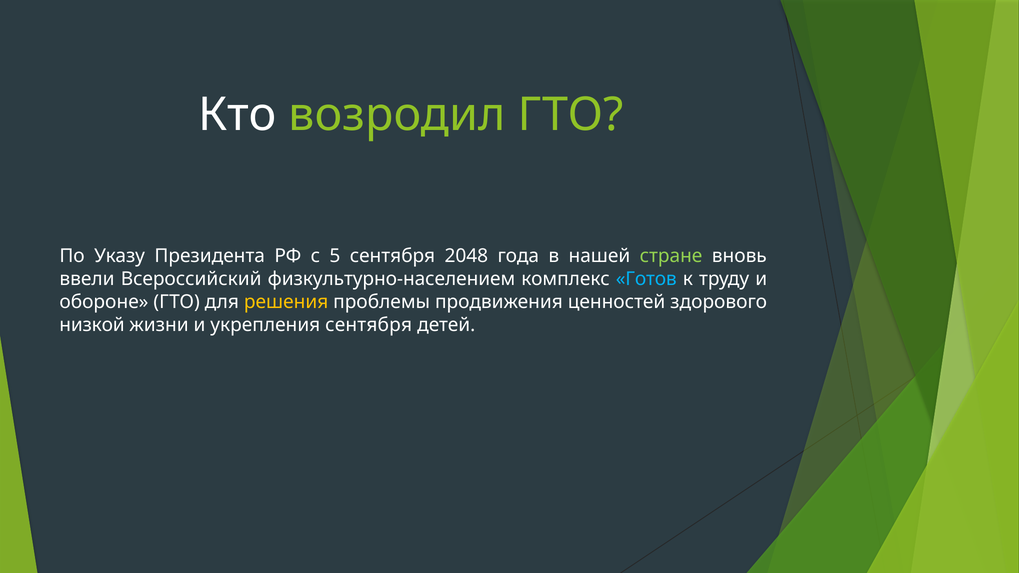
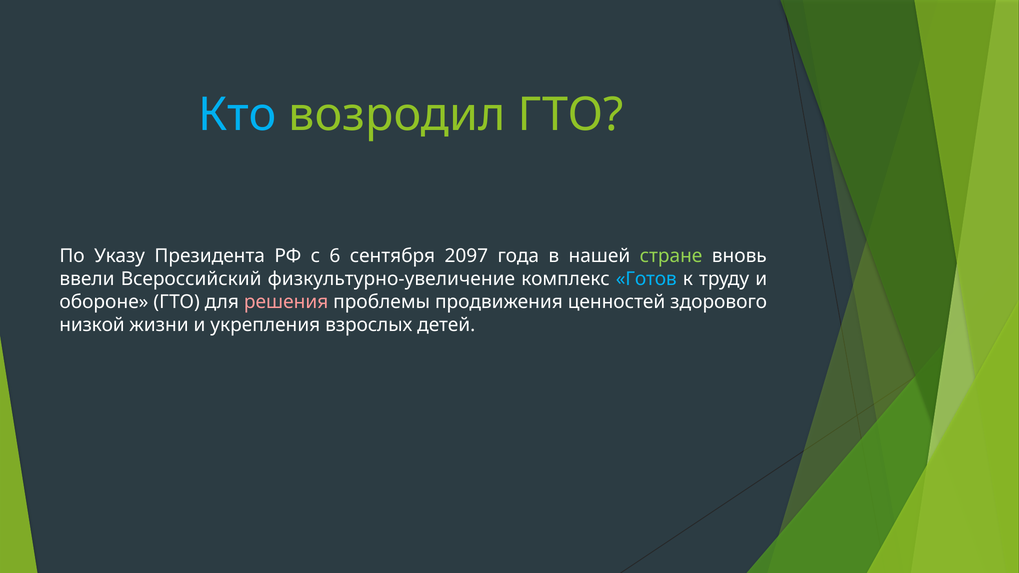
Кто colour: white -> light blue
5: 5 -> 6
2048: 2048 -> 2097
физкультурно-населением: физкультурно-населением -> физкультурно-увеличение
решения colour: yellow -> pink
укрепления сентября: сентября -> взрослых
